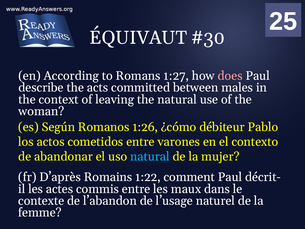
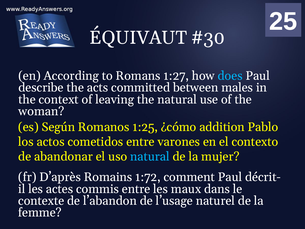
does colour: pink -> light blue
1:26: 1:26 -> 1:25
débiteur: débiteur -> addition
1:22: 1:22 -> 1:72
